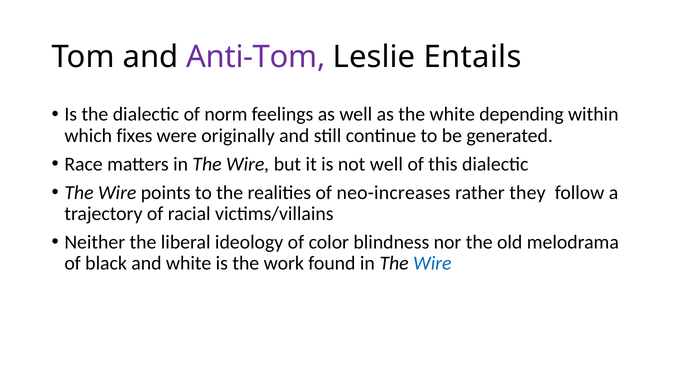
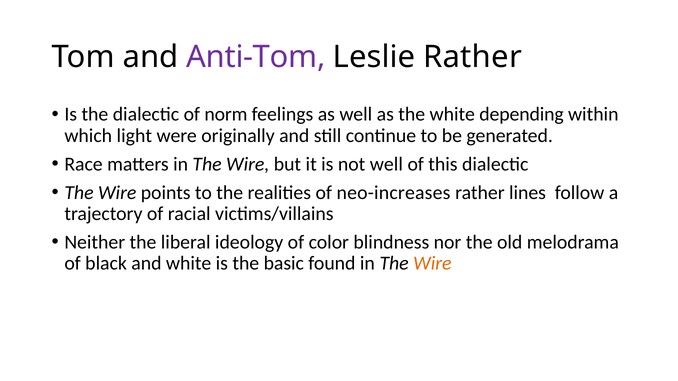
Leslie Entails: Entails -> Rather
fixes: fixes -> light
they: they -> lines
work: work -> basic
Wire at (432, 264) colour: blue -> orange
